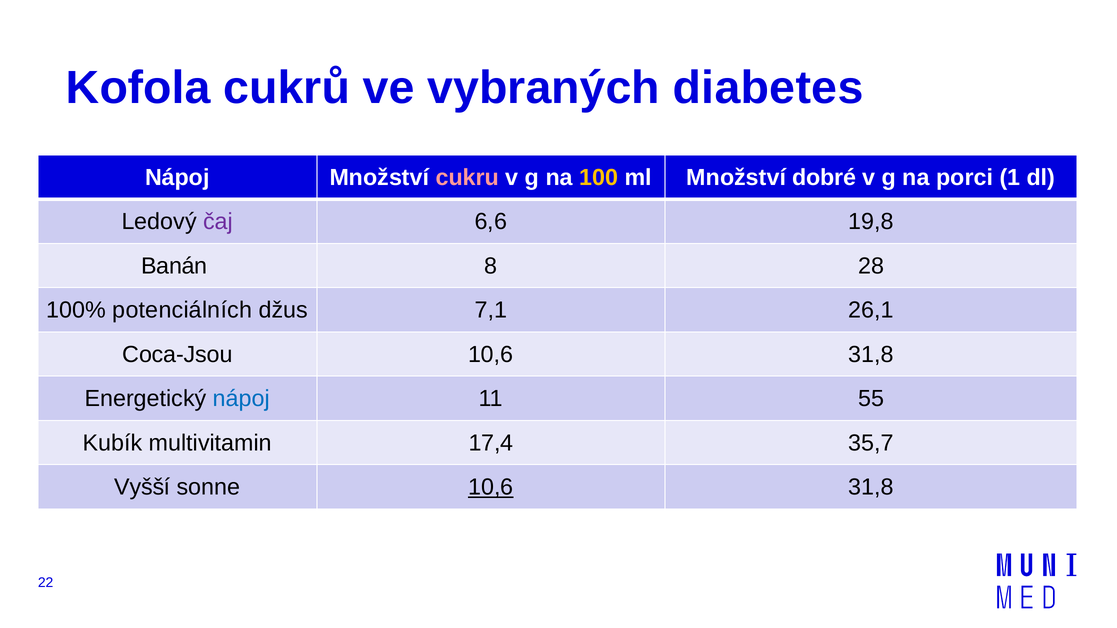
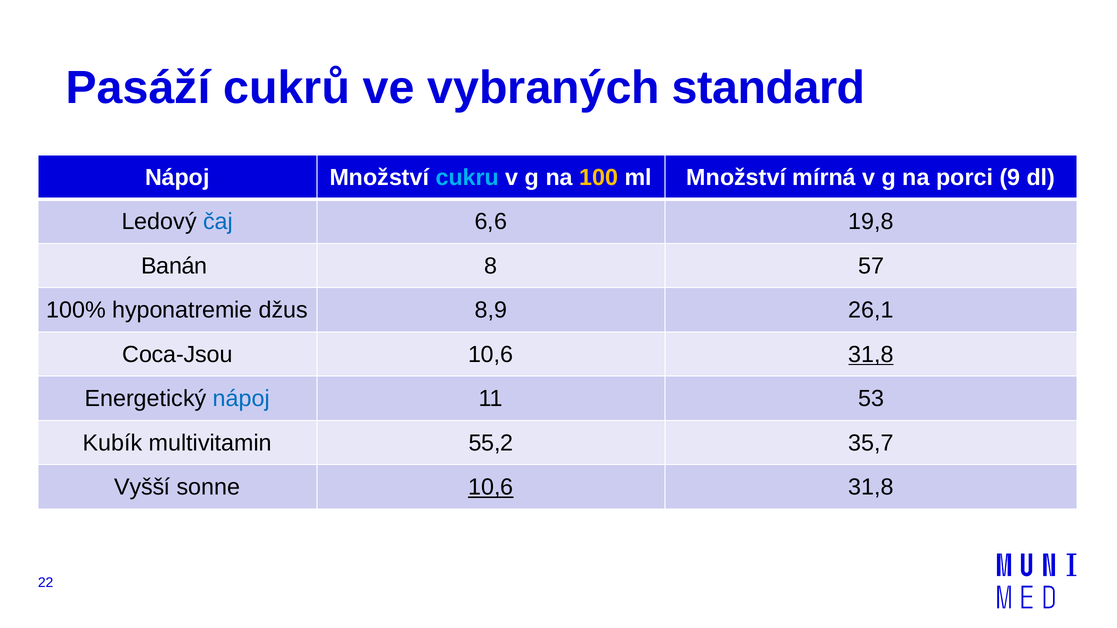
Kofola: Kofola -> Pasáží
diabetes: diabetes -> standard
cukru colour: pink -> light blue
dobré: dobré -> mírná
1: 1 -> 9
čaj colour: purple -> blue
28: 28 -> 57
potenciálních: potenciálních -> hyponatremie
7,1: 7,1 -> 8,9
31,8 at (871, 355) underline: none -> present
55: 55 -> 53
17,4: 17,4 -> 55,2
